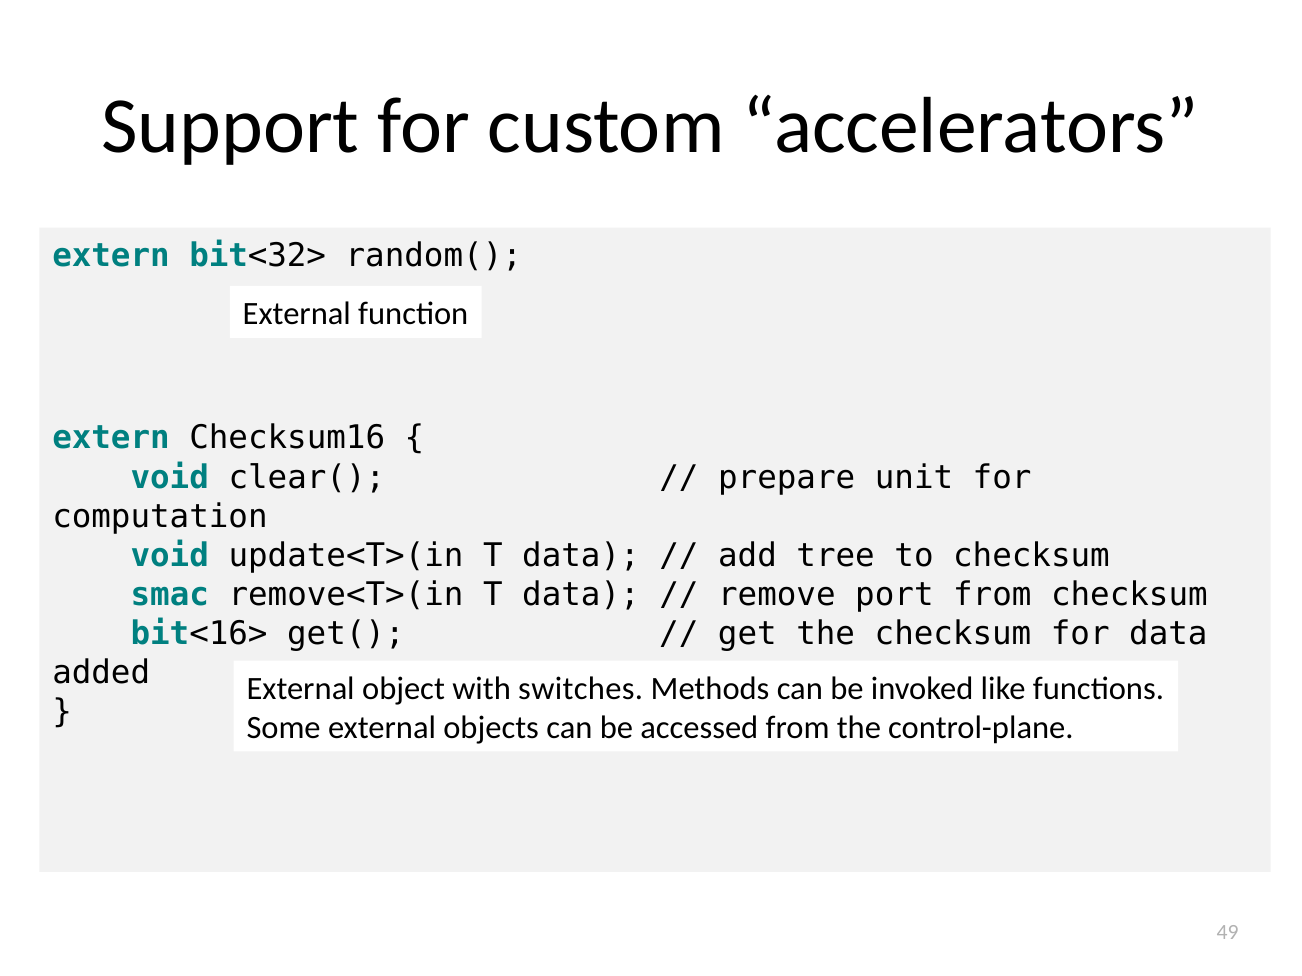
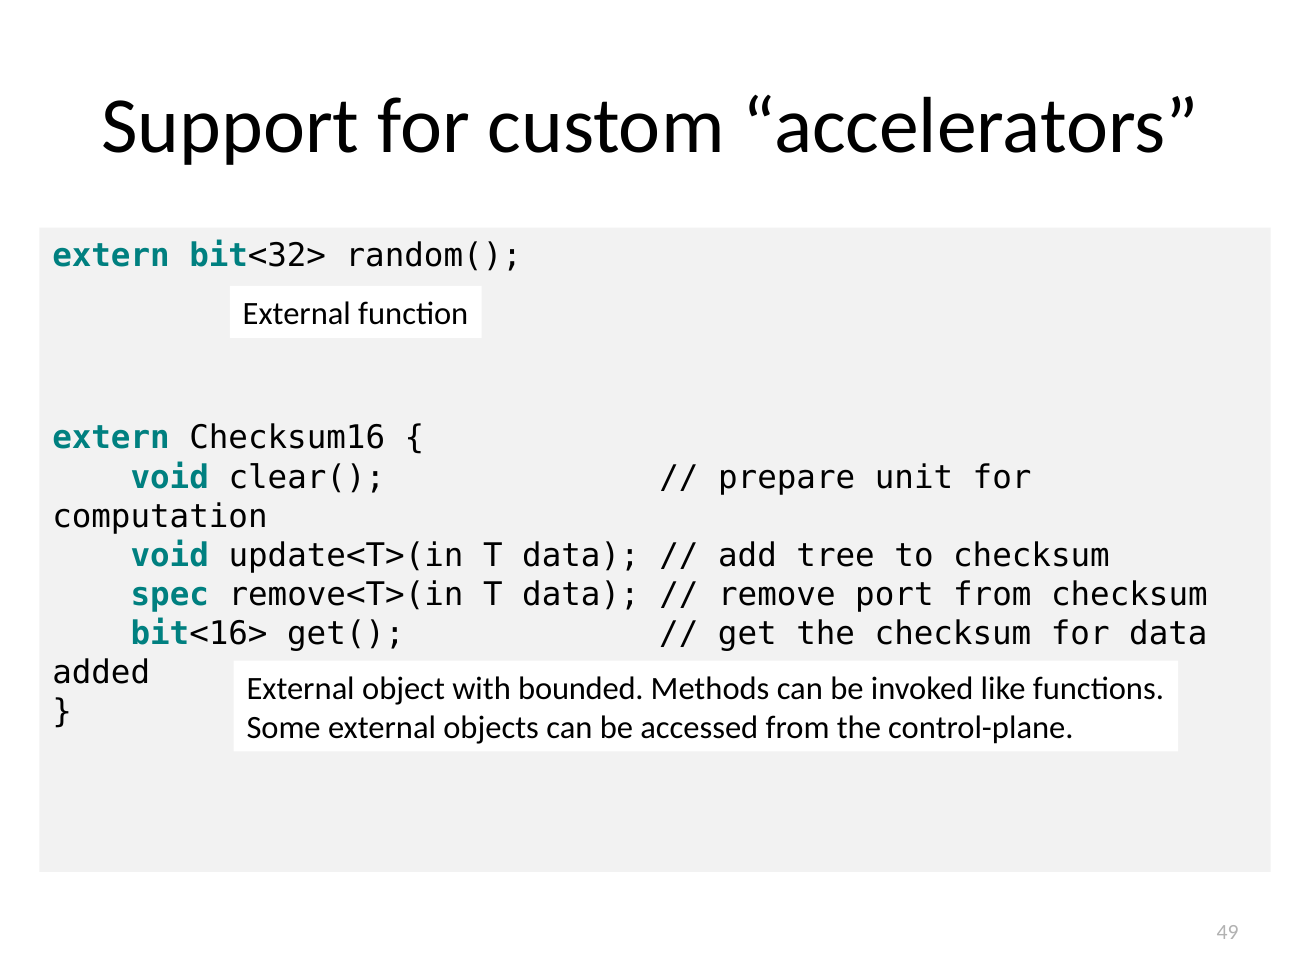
smac: smac -> spec
switches: switches -> bounded
